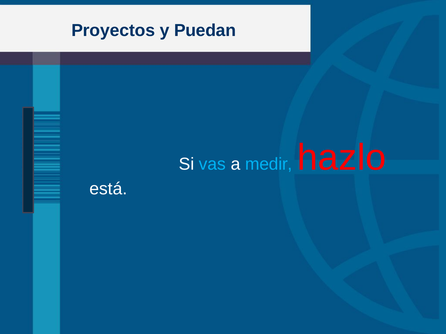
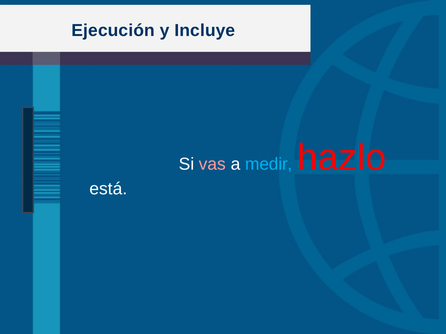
Proyectos: Proyectos -> Ejecución
Puedan: Puedan -> Incluye
vas colour: light blue -> pink
